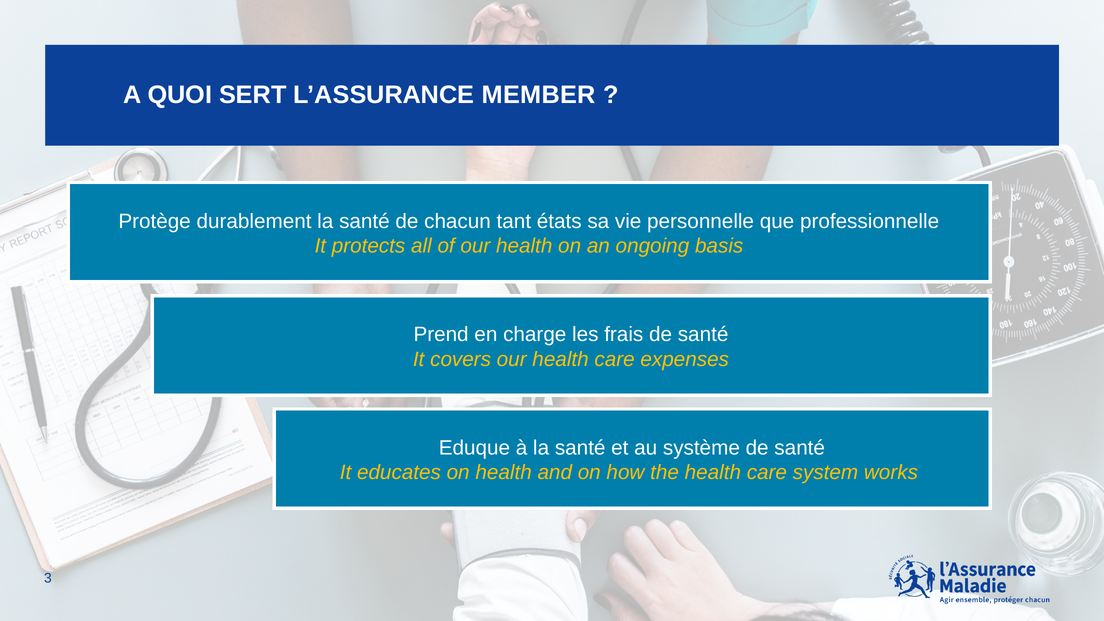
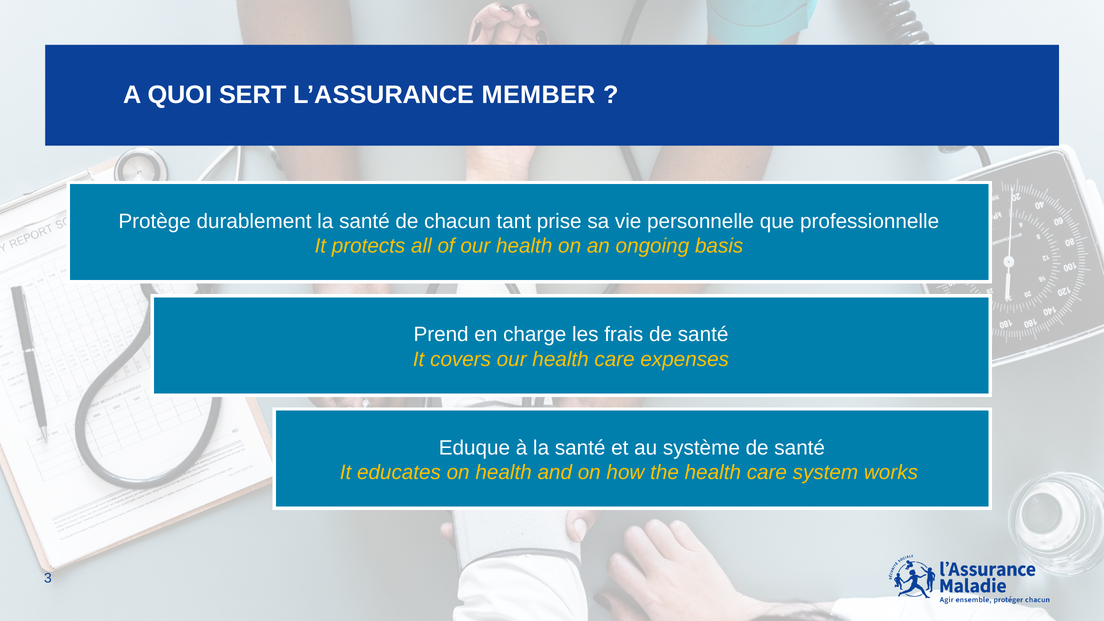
états: états -> prise
